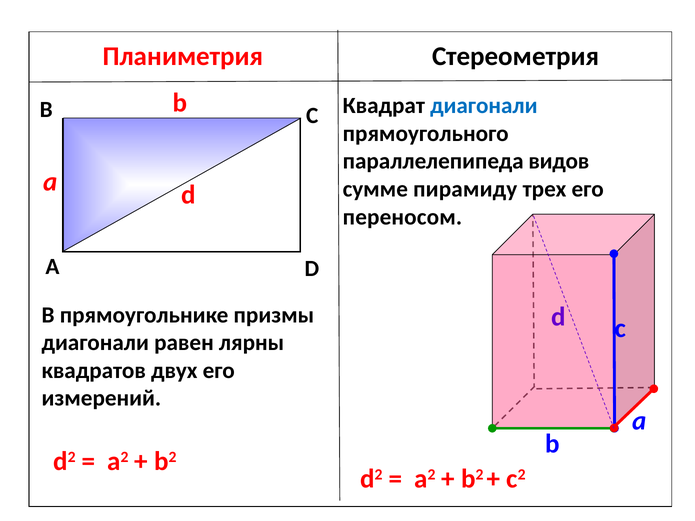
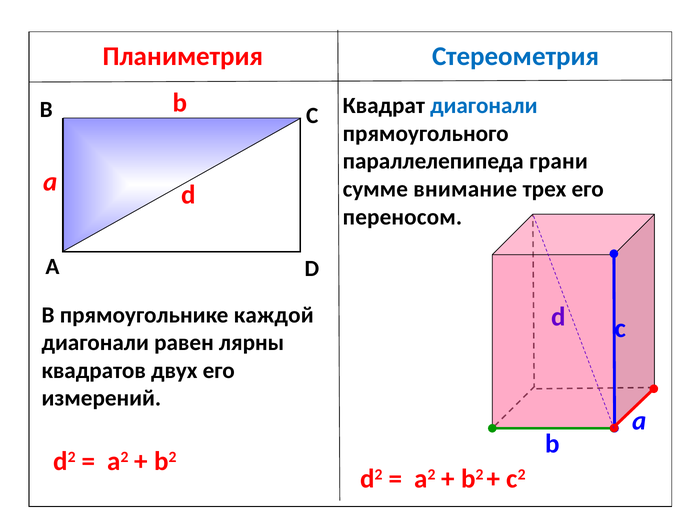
Стереометрия colour: black -> blue
видов: видов -> грани
пирамиду: пирамиду -> внимание
призмы: призмы -> каждой
